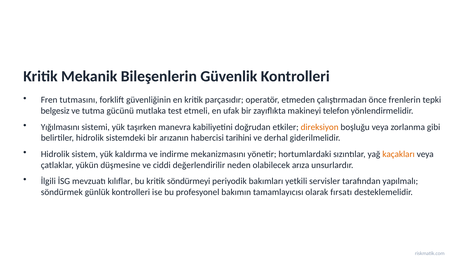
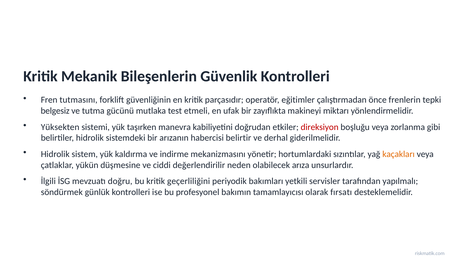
etmeden: etmeden -> eğitimler
telefon: telefon -> miktarı
Yığılmasını: Yığılmasını -> Yüksekten
direksiyon colour: orange -> red
tarihini: tarihini -> belirtir
kılıflar: kılıflar -> doğru
söndürmeyi: söndürmeyi -> geçerliliğini
